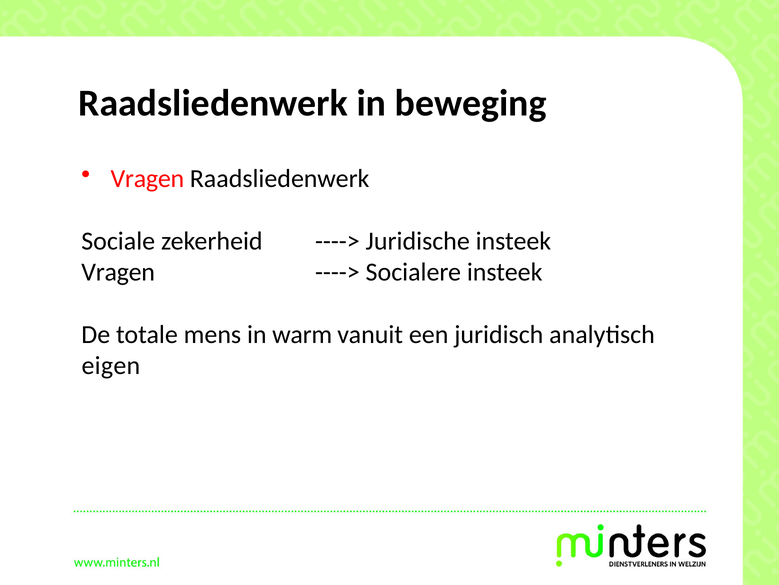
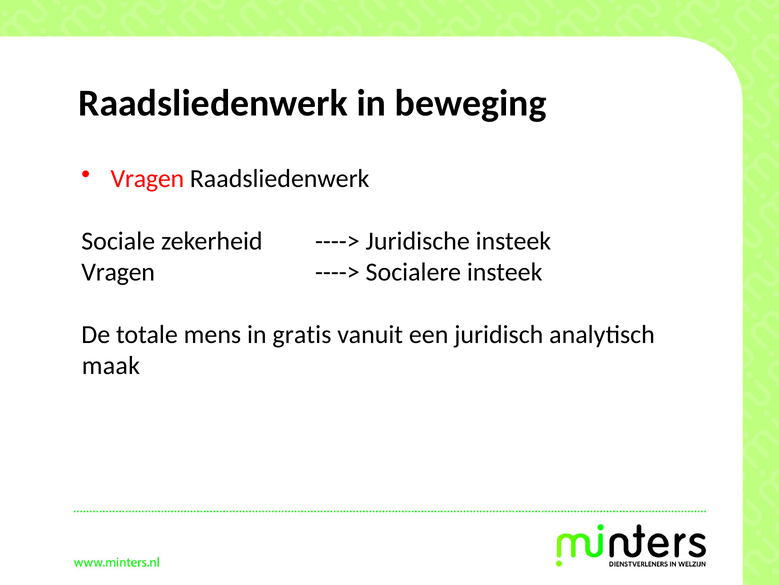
warm: warm -> gratis
eigen: eigen -> maak
